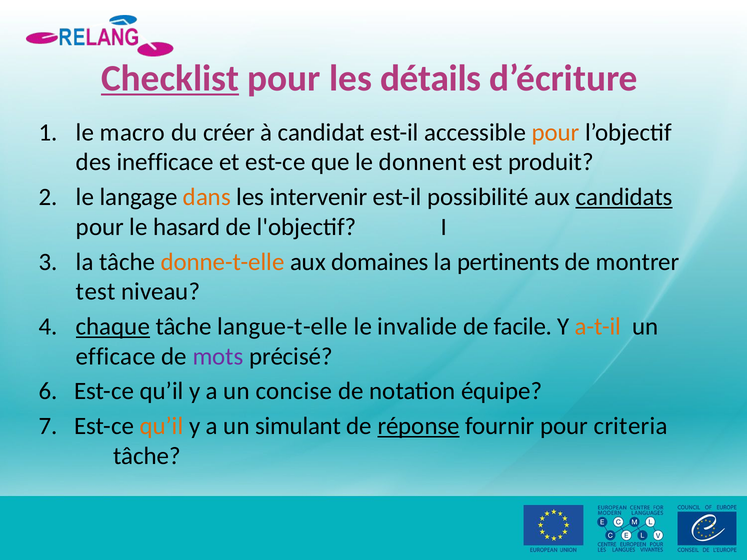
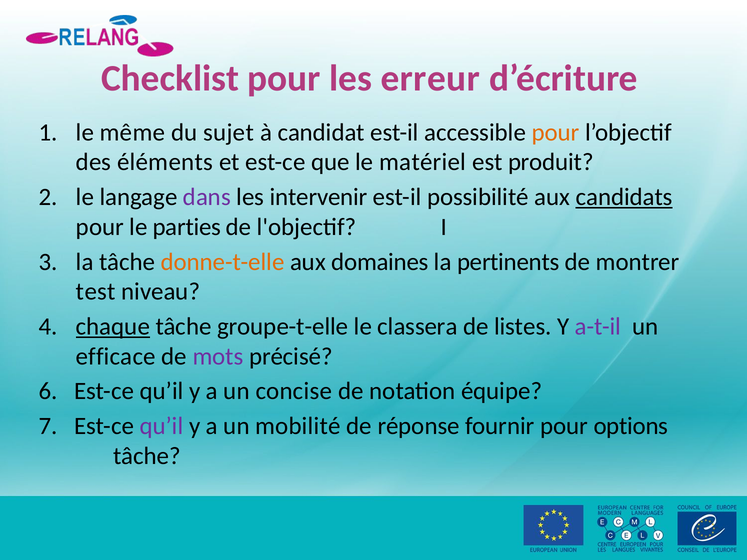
Checklist underline: present -> none
détails: détails -> erreur
macro: macro -> même
créer: créer -> sujet
inefficace: inefficace -> éléments
donnent: donnent -> matériel
dans colour: orange -> purple
hasard: hasard -> parties
langue-t-elle: langue-t-elle -> groupe-t-elle
invalide: invalide -> classera
facile: facile -> listes
a-t-il colour: orange -> purple
qu’il at (161, 426) colour: orange -> purple
simulant: simulant -> mobilité
réponse underline: present -> none
criteria: criteria -> options
